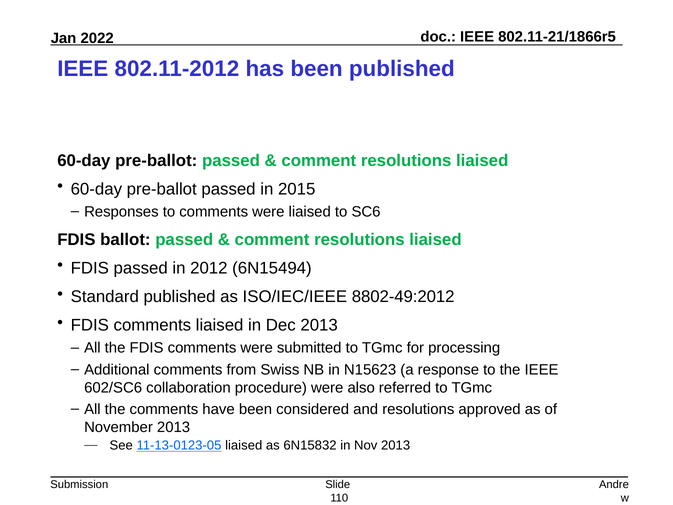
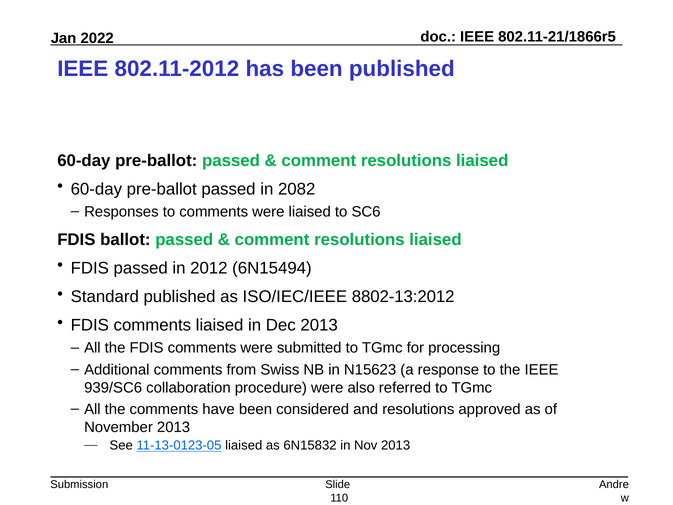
2015: 2015 -> 2082
8802-49:2012: 8802-49:2012 -> 8802-13:2012
602/SC6: 602/SC6 -> 939/SC6
